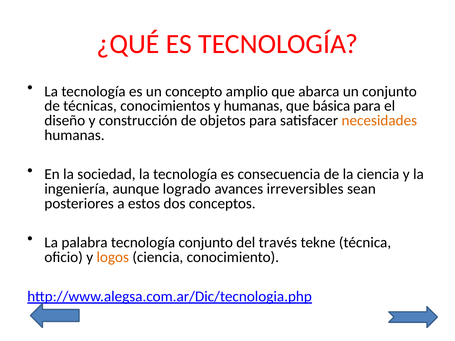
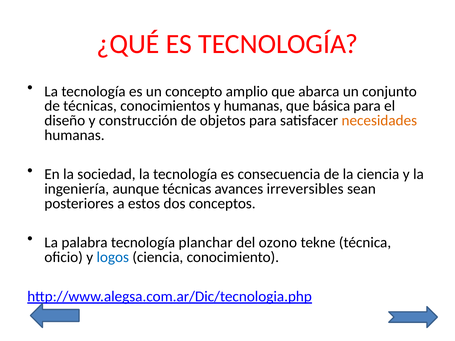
aunque logrado: logrado -> técnicas
tecnología conjunto: conjunto -> planchar
través: través -> ozono
logos colour: orange -> blue
